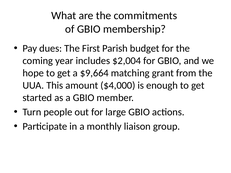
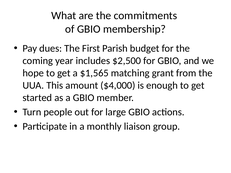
$2,004: $2,004 -> $2,500
$9,664: $9,664 -> $1,565
